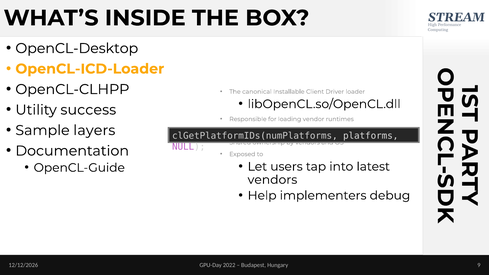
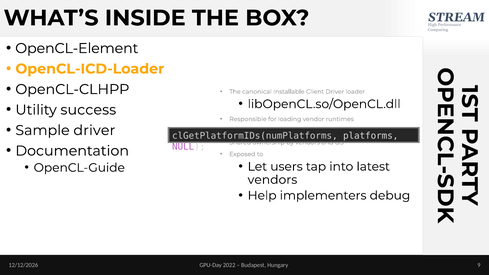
OpenCL-Desktop: OpenCL-Desktop -> OpenCL-Element
Sample layers: layers -> driver
